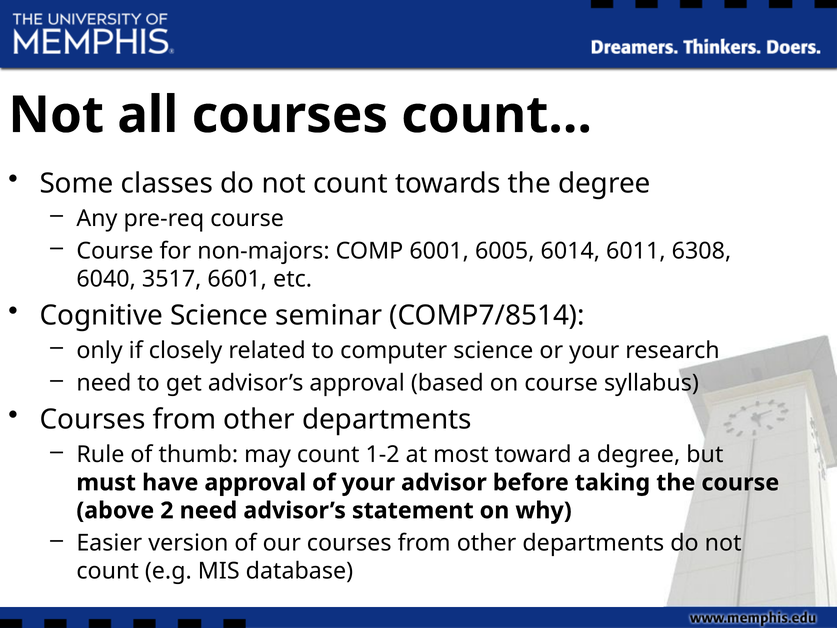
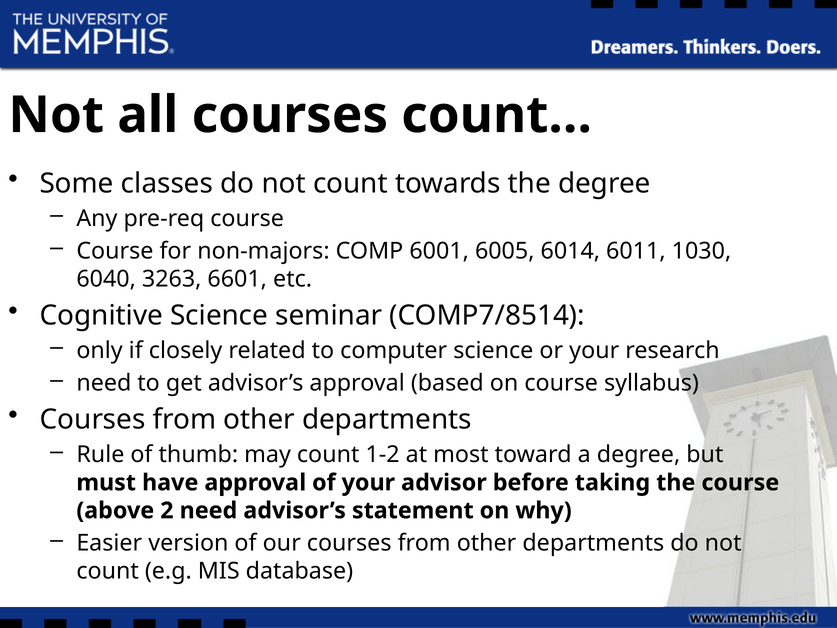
6308: 6308 -> 1030
3517: 3517 -> 3263
